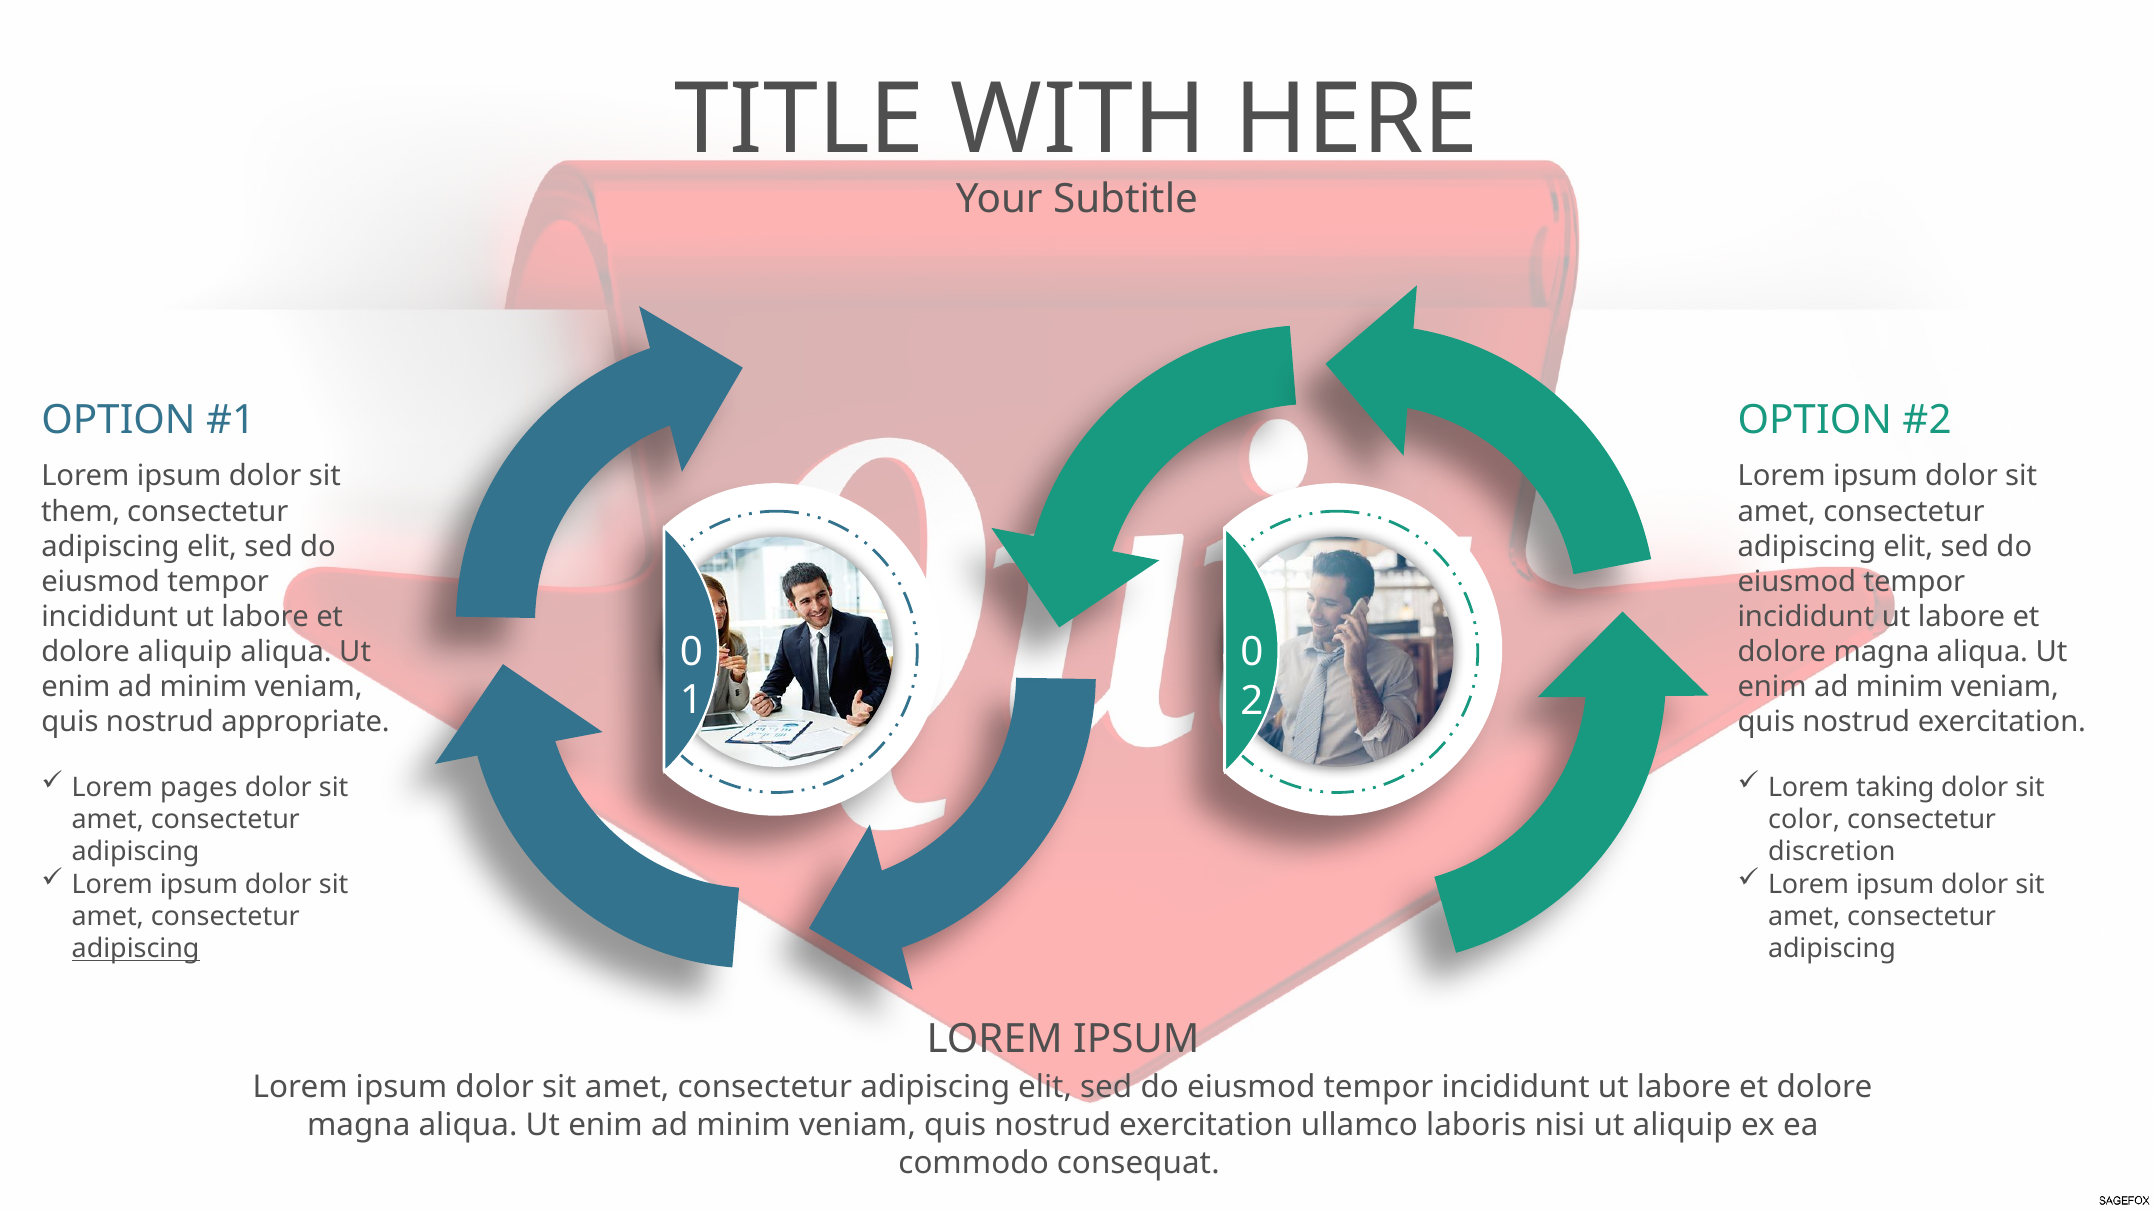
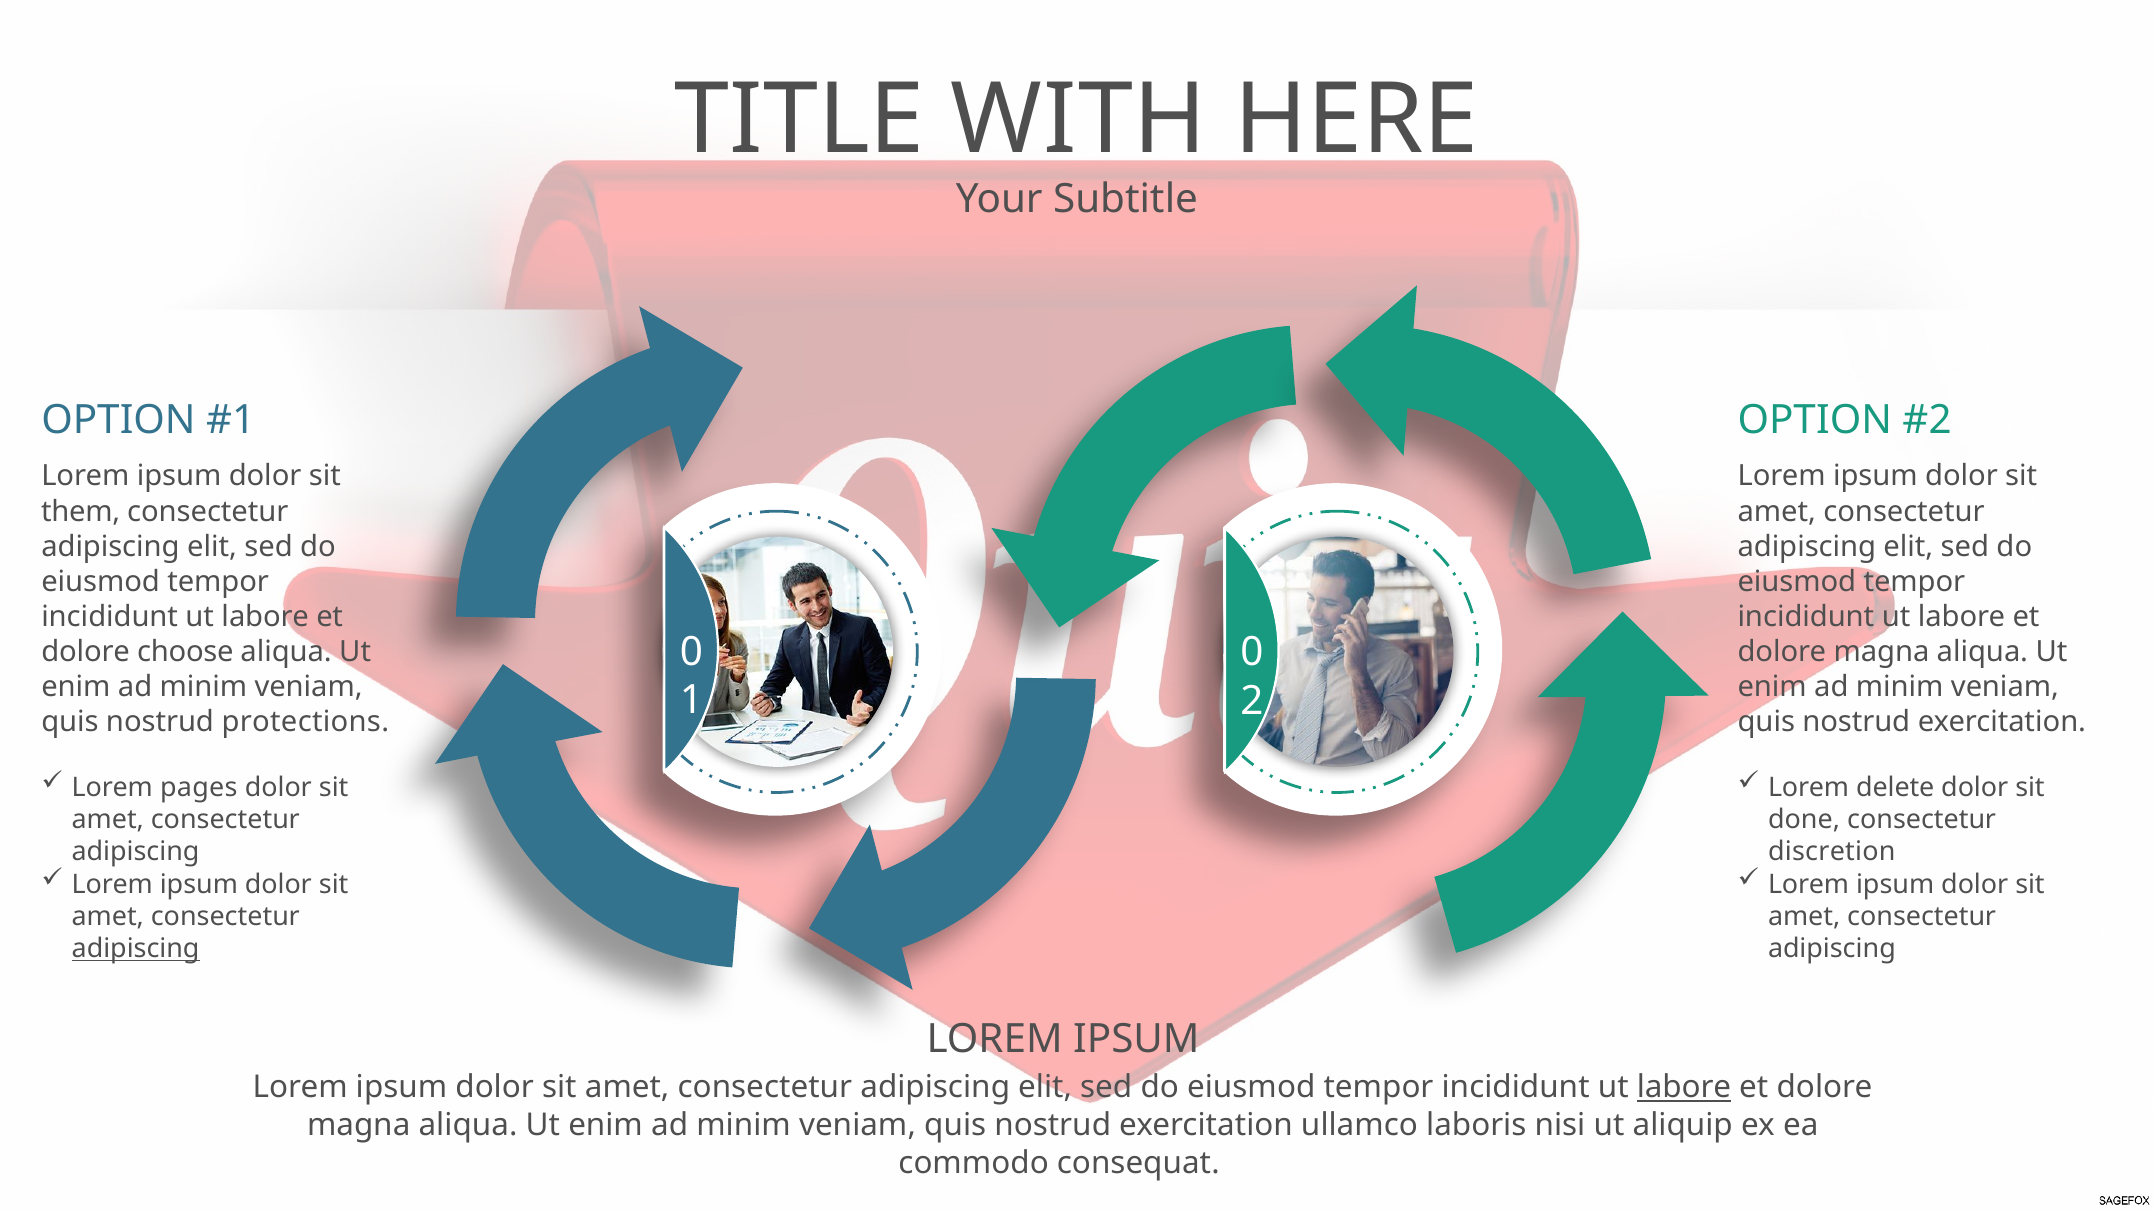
dolore aliquip: aliquip -> choose
appropriate: appropriate -> protections
taking: taking -> delete
color: color -> done
labore at (1684, 1088) underline: none -> present
